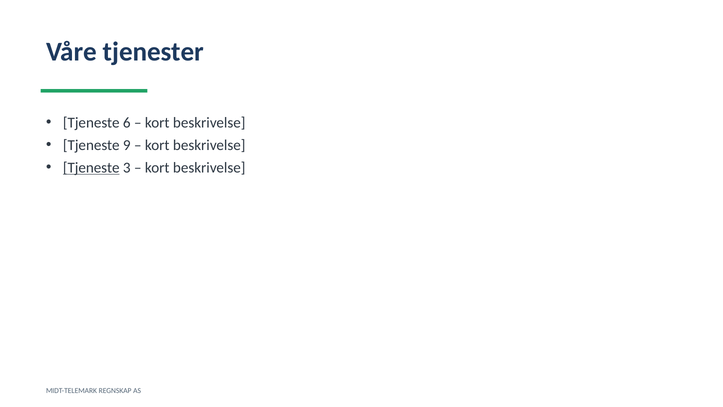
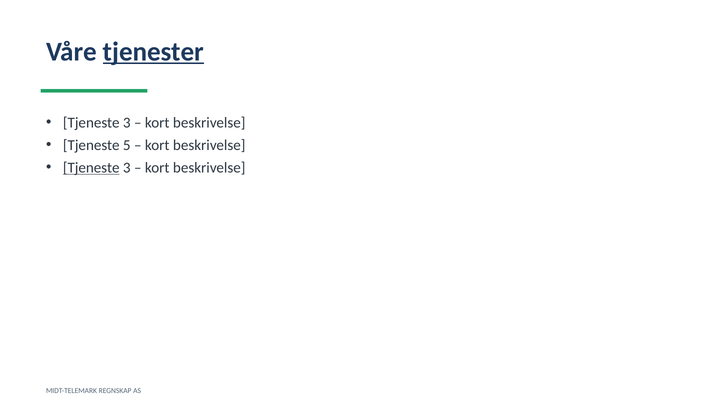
tjenester underline: none -> present
6 at (127, 122): 6 -> 3
9: 9 -> 5
